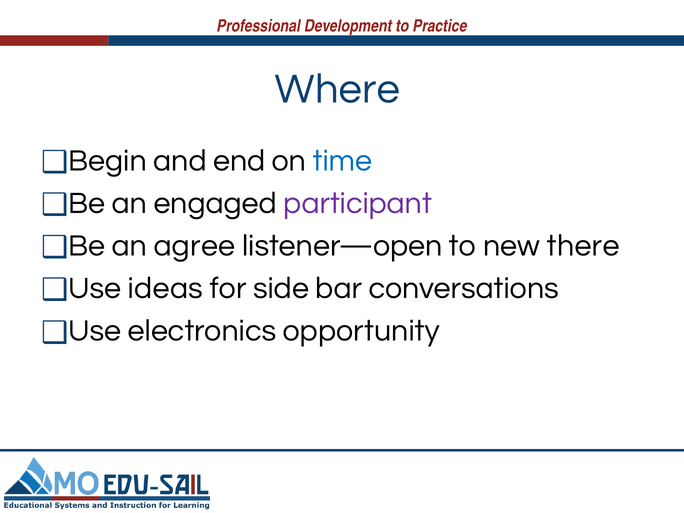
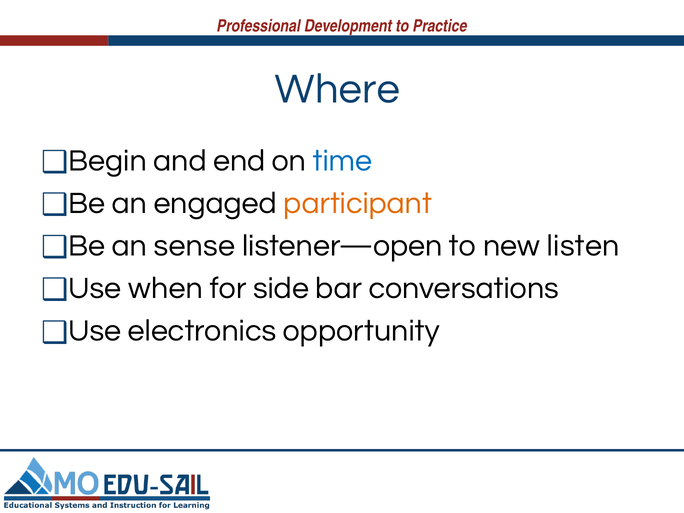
participant colour: purple -> orange
agree: agree -> sense
there: there -> listen
ideas: ideas -> when
